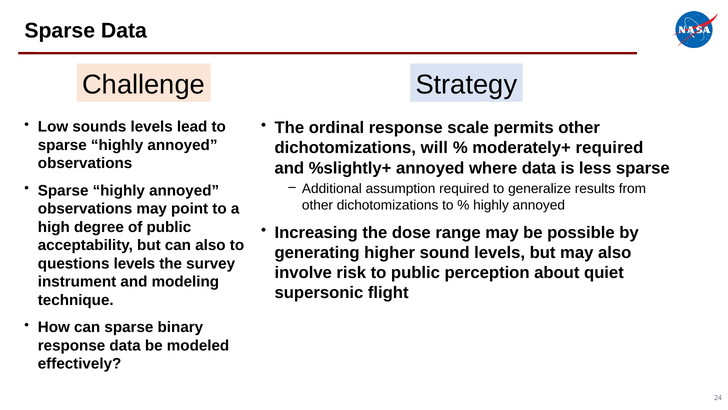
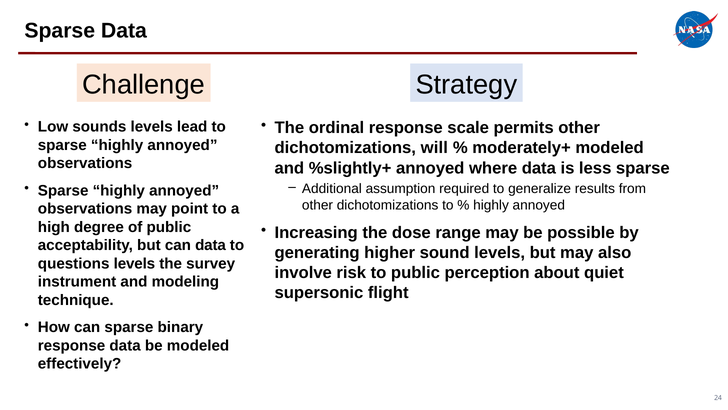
moderately+ required: required -> modeled
can also: also -> data
